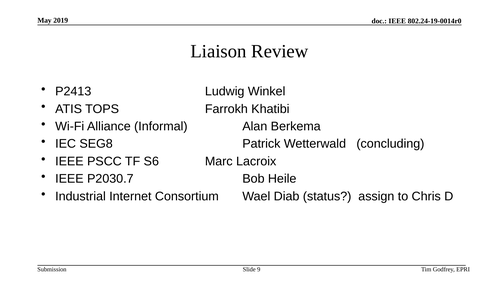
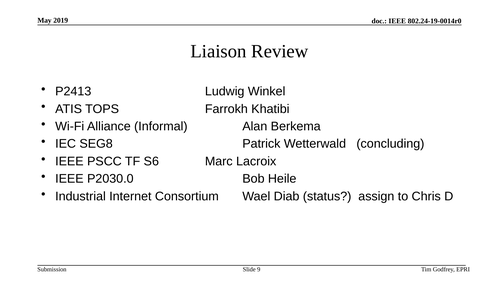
P2030.7: P2030.7 -> P2030.0
